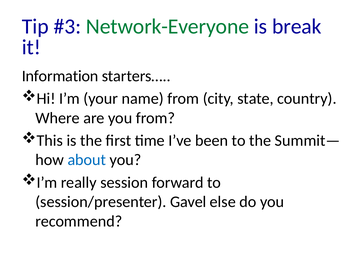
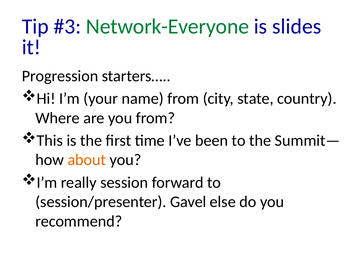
break: break -> slides
Information: Information -> Progression
about colour: blue -> orange
